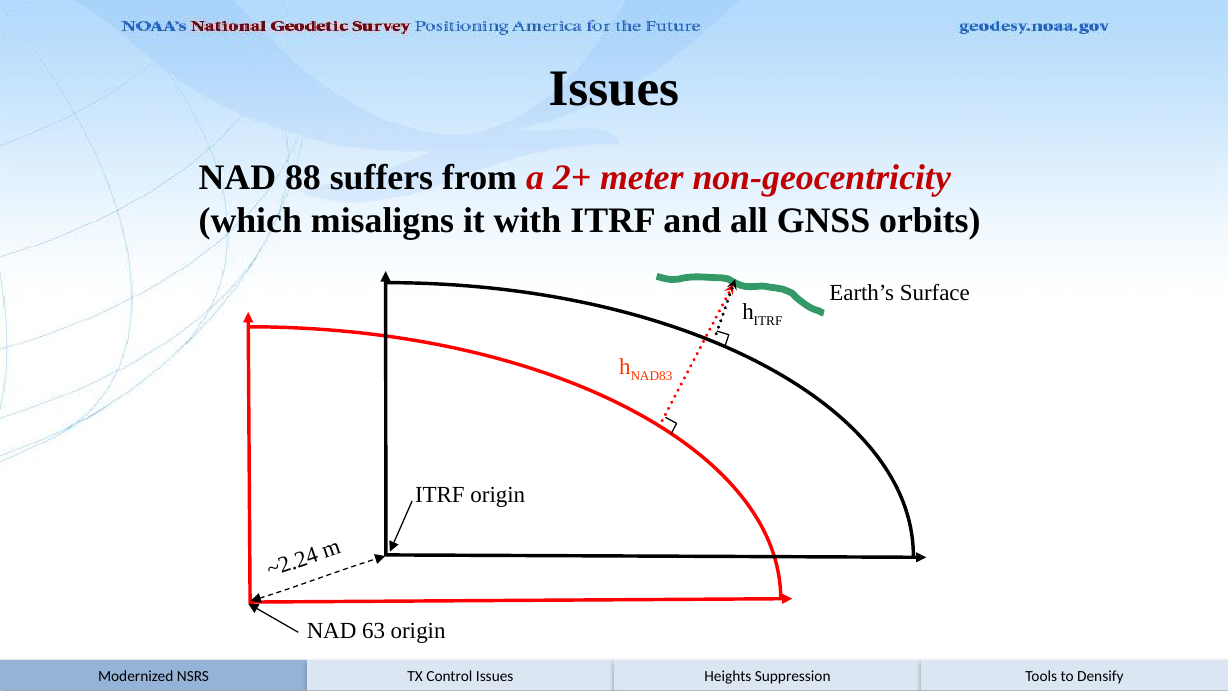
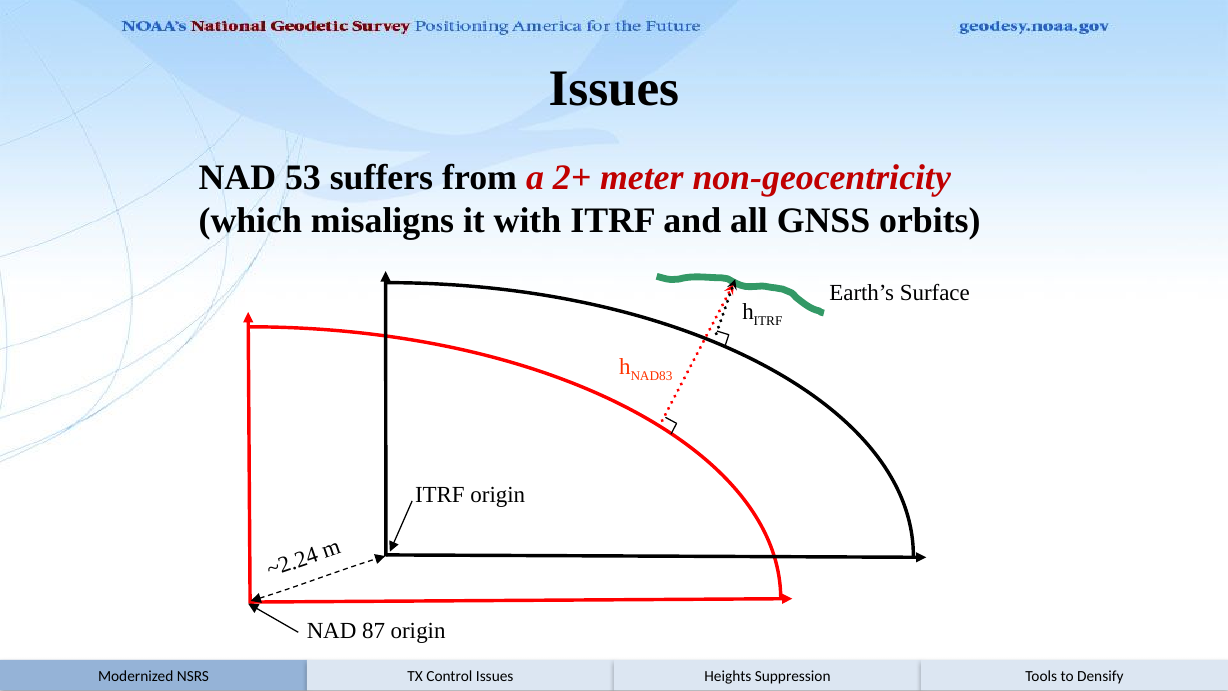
88: 88 -> 53
63: 63 -> 87
